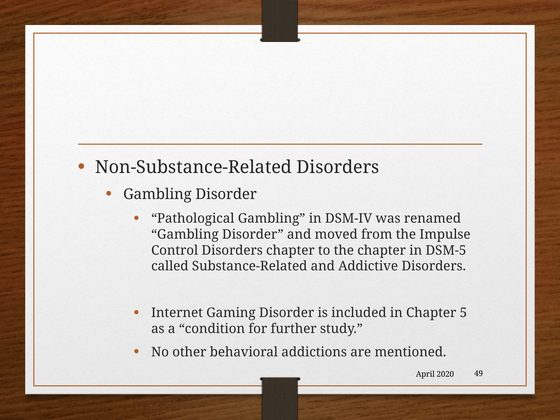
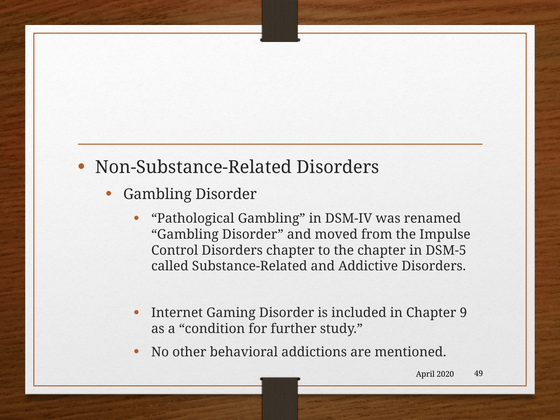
5: 5 -> 9
